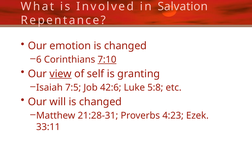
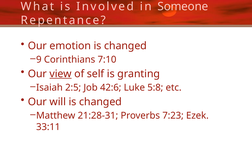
Salvation: Salvation -> Someone
6: 6 -> 9
7:10 underline: present -> none
7:5: 7:5 -> 2:5
4:23: 4:23 -> 7:23
